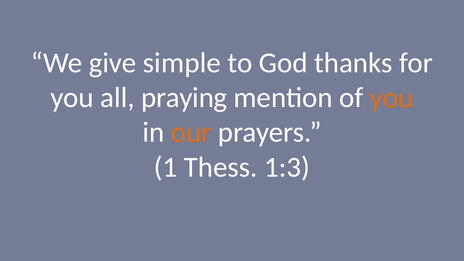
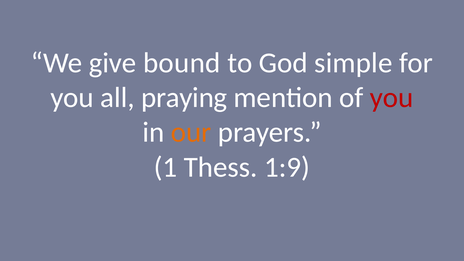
simple: simple -> bound
thanks: thanks -> simple
you at (392, 98) colour: orange -> red
1:3: 1:3 -> 1:9
